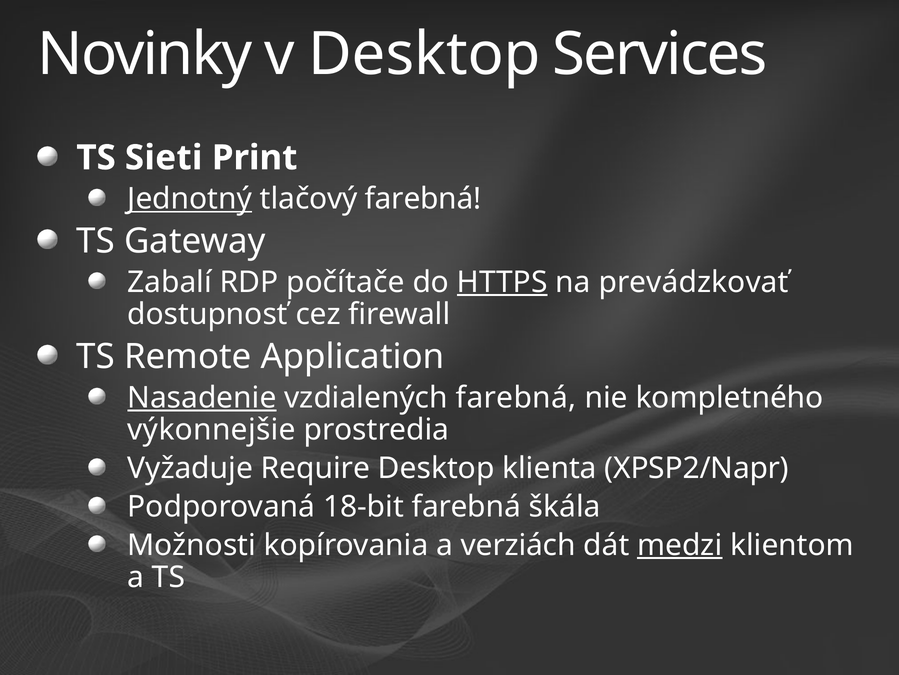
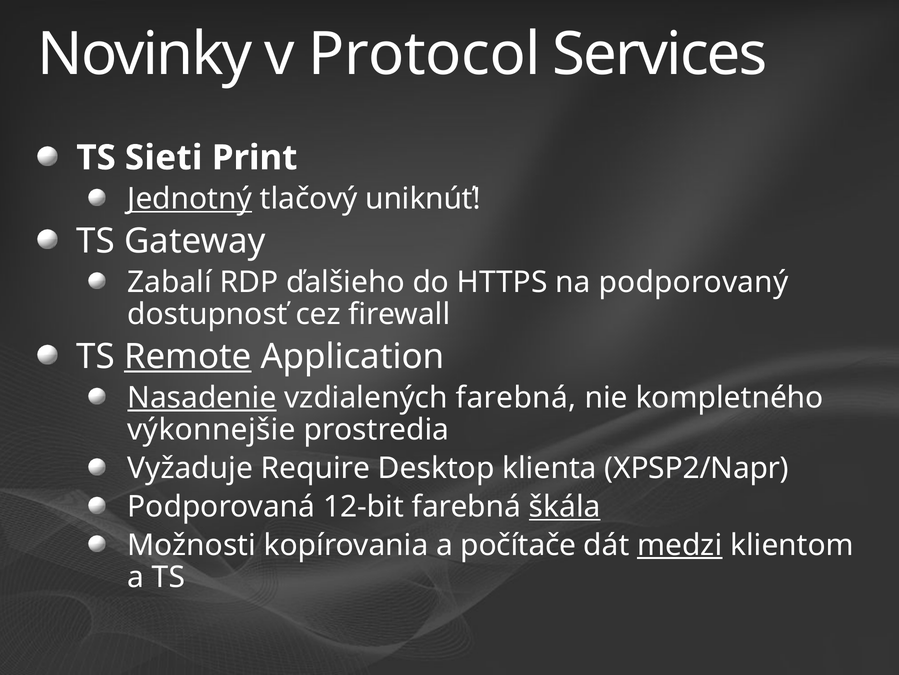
v Desktop: Desktop -> Protocol
tlačový farebná: farebná -> uniknúť
počítače: počítače -> ďalšieho
HTTPS underline: present -> none
prevádzkovať: prevádzkovať -> podporovaný
Remote underline: none -> present
18-bit: 18-bit -> 12-bit
škála underline: none -> present
verziách: verziách -> počítače
